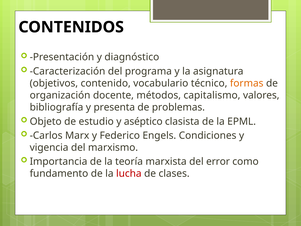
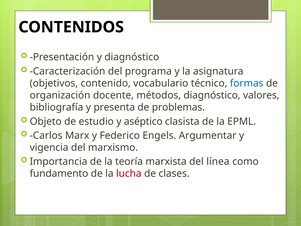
formas colour: orange -> blue
métodos capitalismo: capitalismo -> diagnóstico
Condiciones: Condiciones -> Argumentar
error: error -> línea
